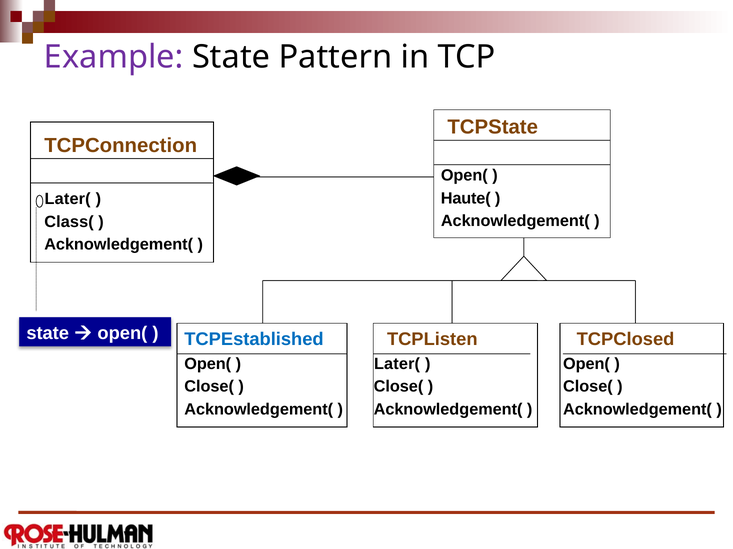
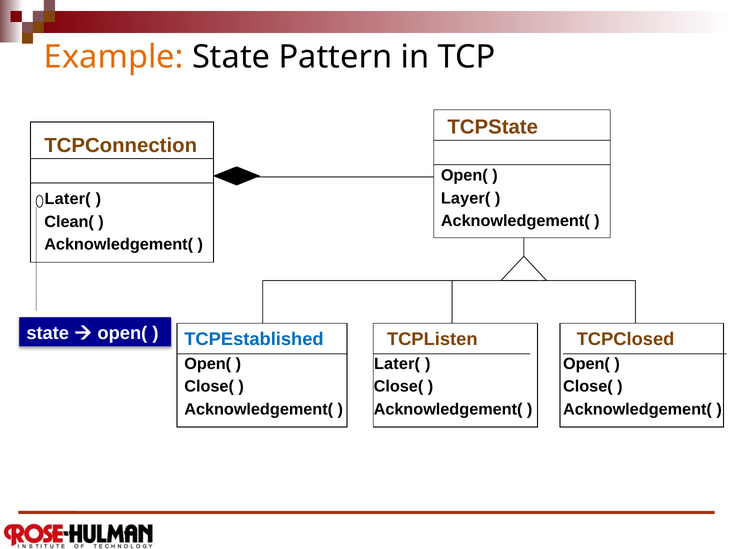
Example colour: purple -> orange
Haute(: Haute( -> Layer(
Class(: Class( -> Clean(
